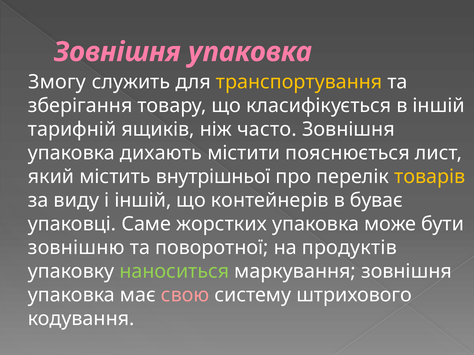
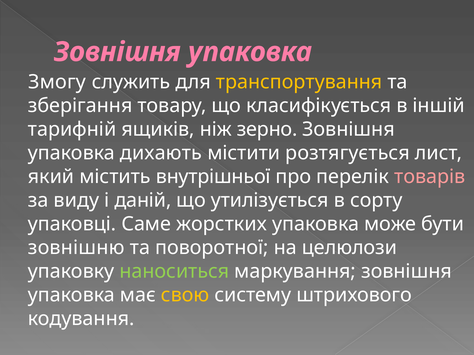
часто: часто -> зерно
пояснюється: пояснюється -> розтягується
товарів colour: yellow -> pink
і іншій: іншій -> даній
контейнерів: контейнерів -> утилізується
буває: буває -> сорту
продуктів: продуктів -> целюлози
свою colour: pink -> yellow
